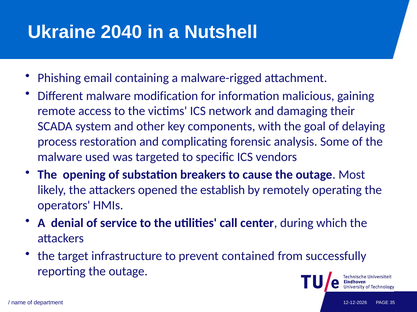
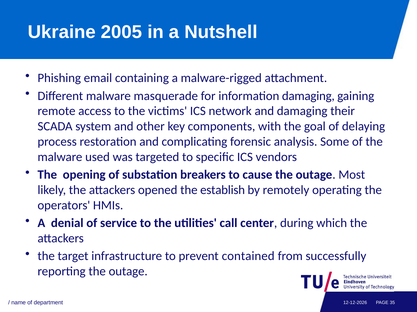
2040: 2040 -> 2005
modification: modification -> masquerade
information malicious: malicious -> damaging
